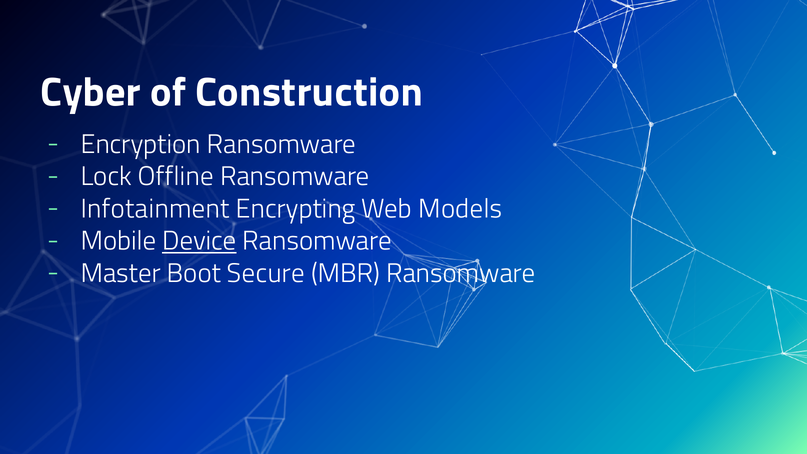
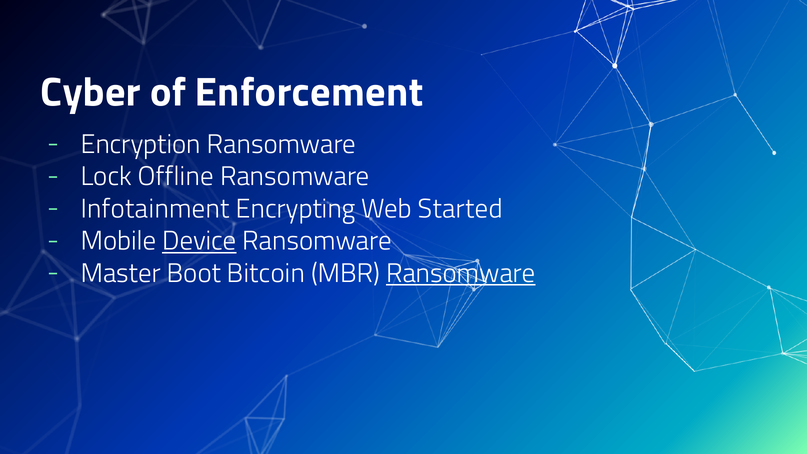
Construction: Construction -> Enforcement
Models: Models -> Started
Secure: Secure -> Bitcoin
Ransomware at (461, 273) underline: none -> present
